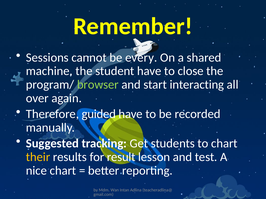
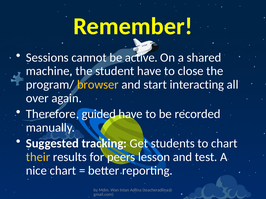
every: every -> active
browser colour: light green -> yellow
result: result -> peers
